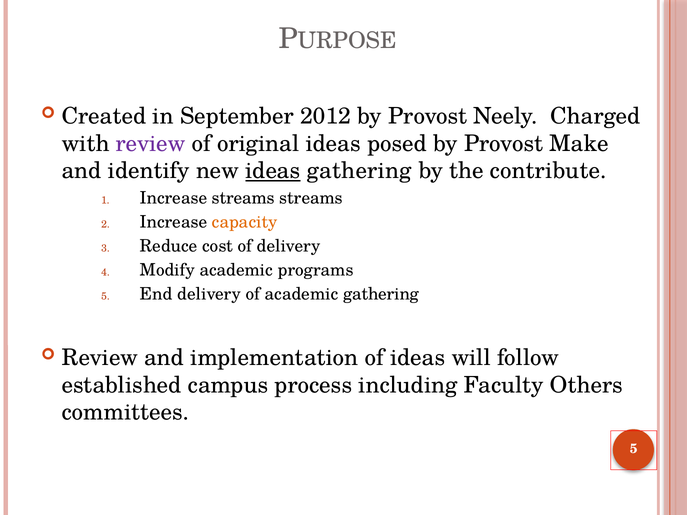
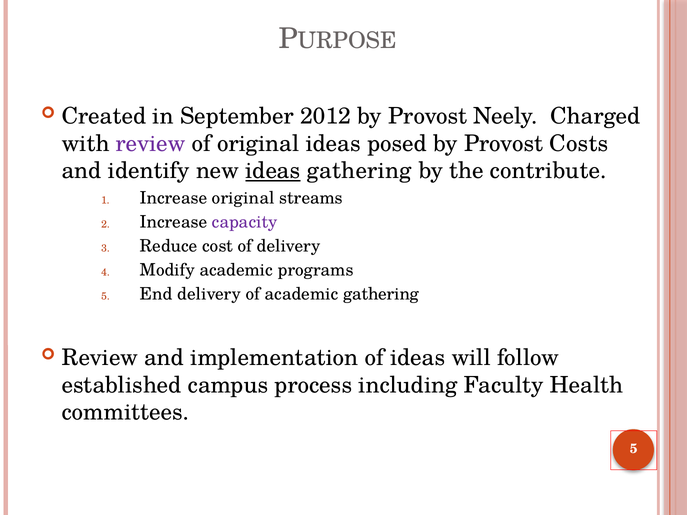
Make: Make -> Costs
Increase streams: streams -> original
capacity colour: orange -> purple
Others: Others -> Health
